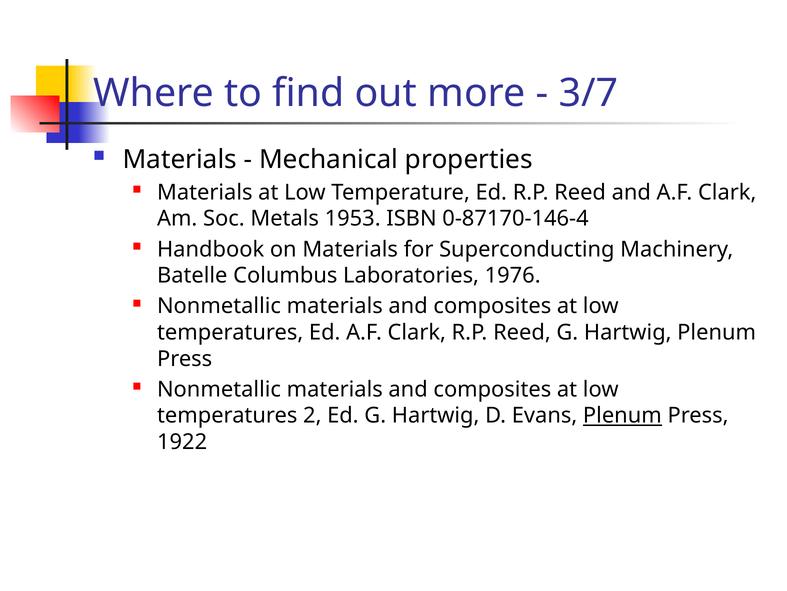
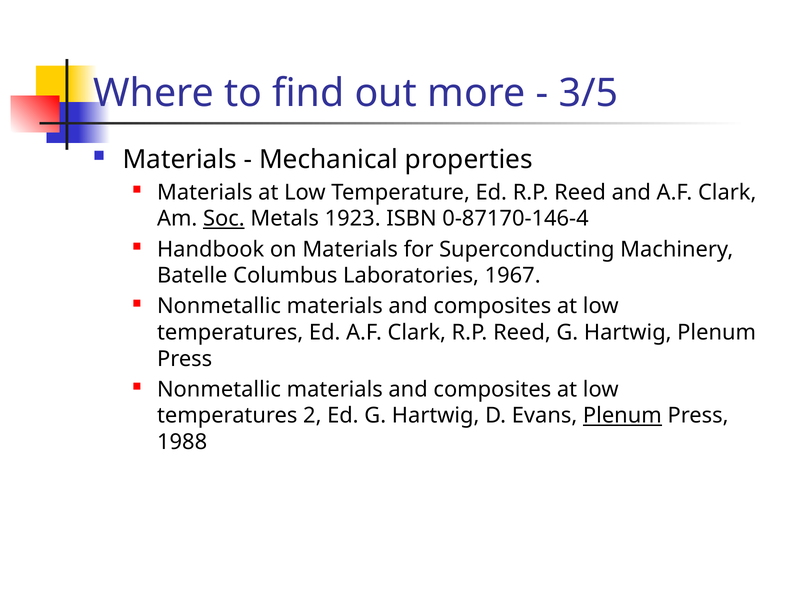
3/7: 3/7 -> 3/5
Soc underline: none -> present
1953: 1953 -> 1923
1976: 1976 -> 1967
1922: 1922 -> 1988
